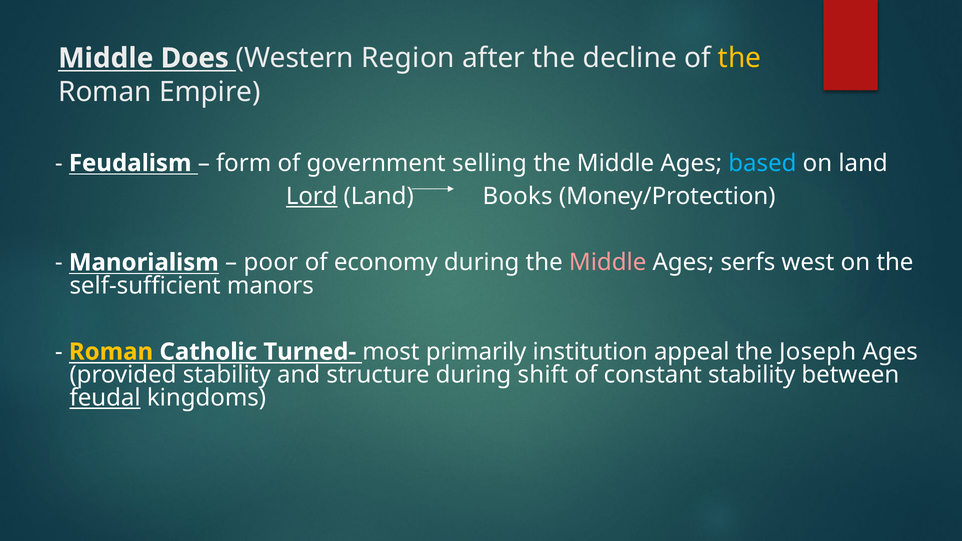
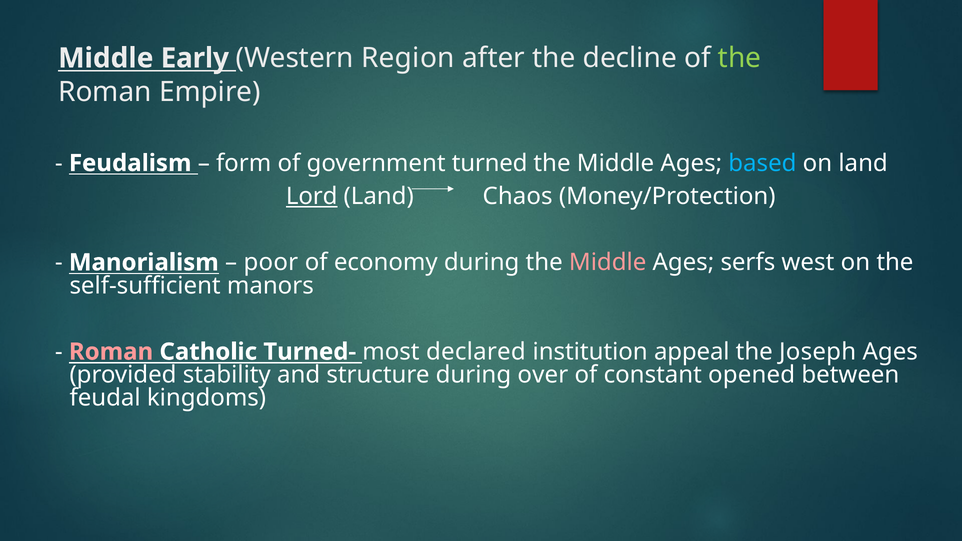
Does: Does -> Early
the at (740, 58) colour: yellow -> light green
selling: selling -> turned
Books: Books -> Chaos
Roman at (111, 352) colour: yellow -> pink
primarily: primarily -> declared
shift: shift -> over
constant stability: stability -> opened
feudal underline: present -> none
